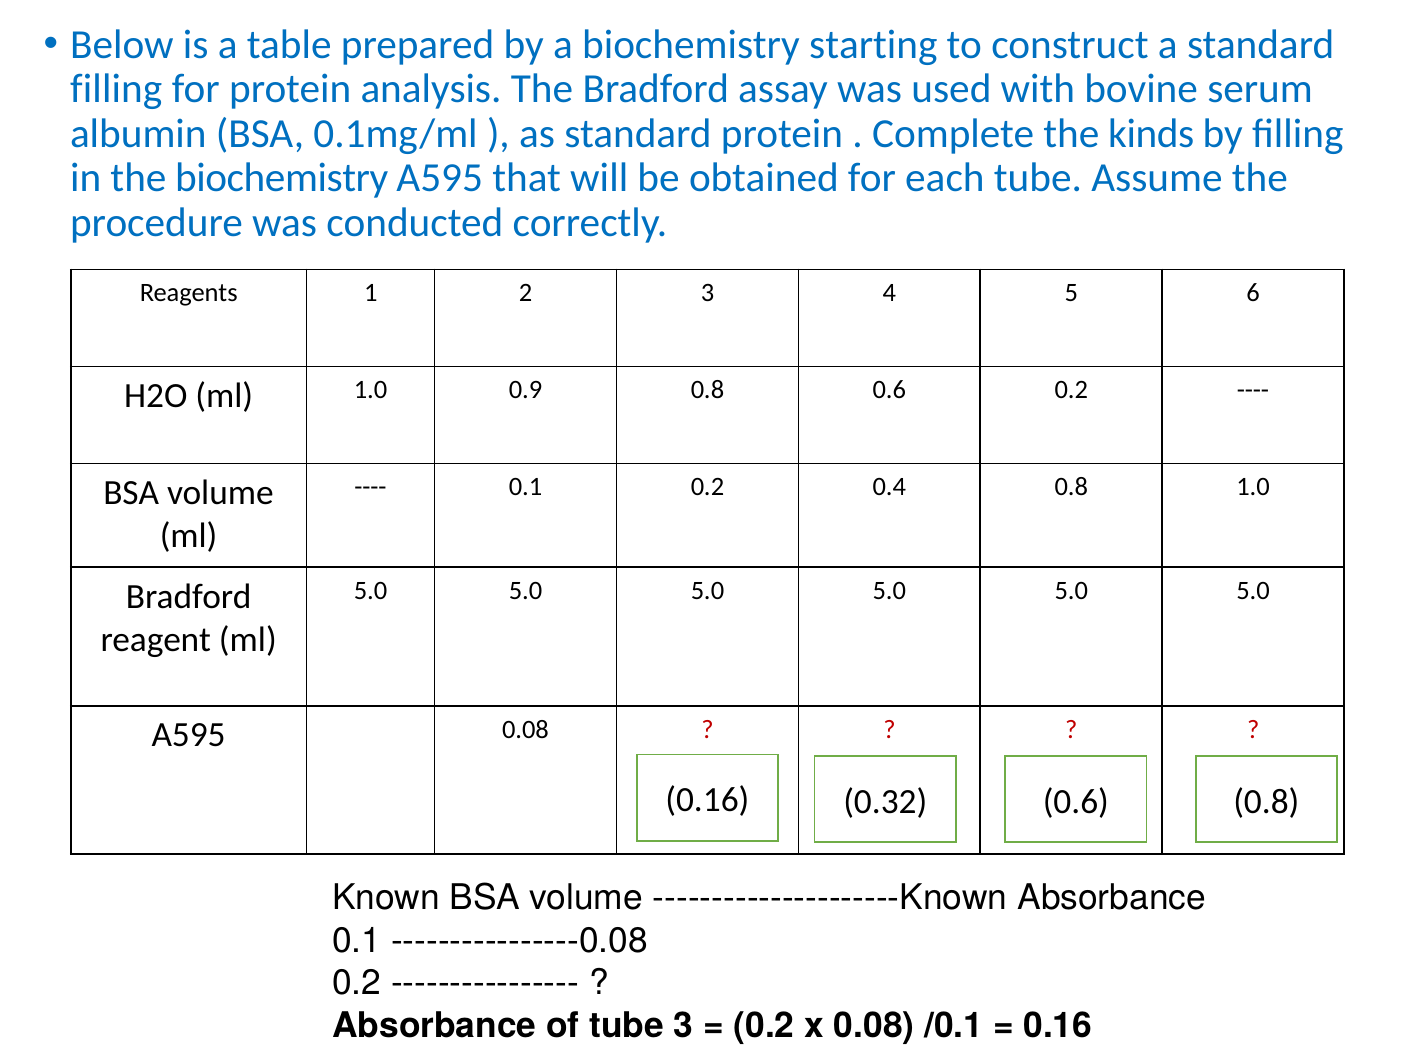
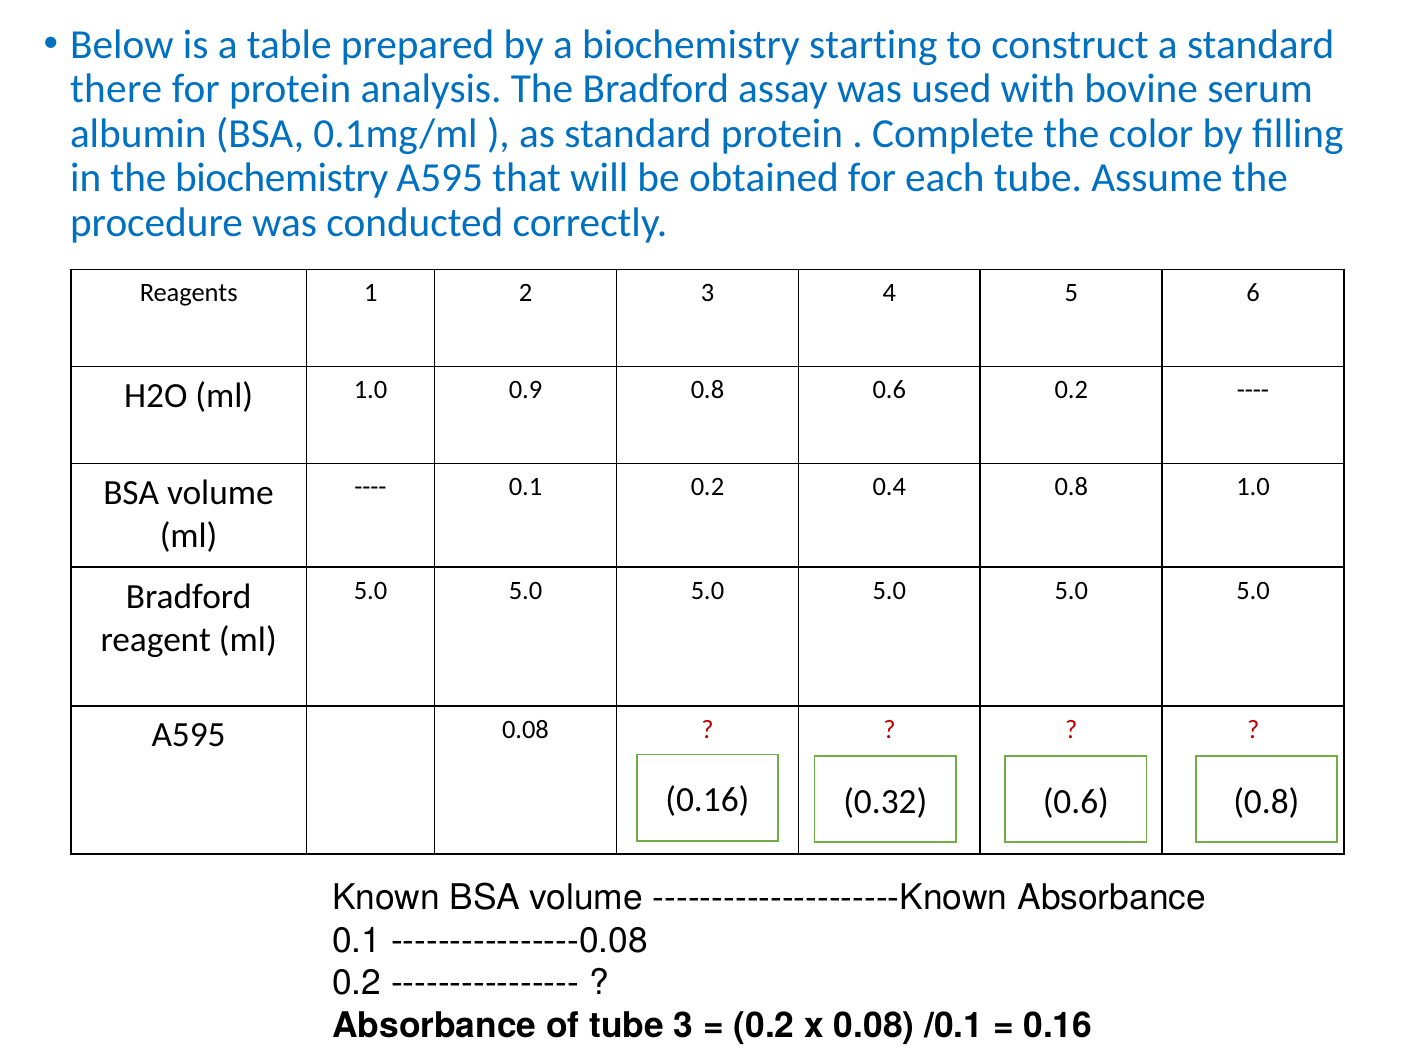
filling at (116, 89): filling -> there
kinds: kinds -> color
